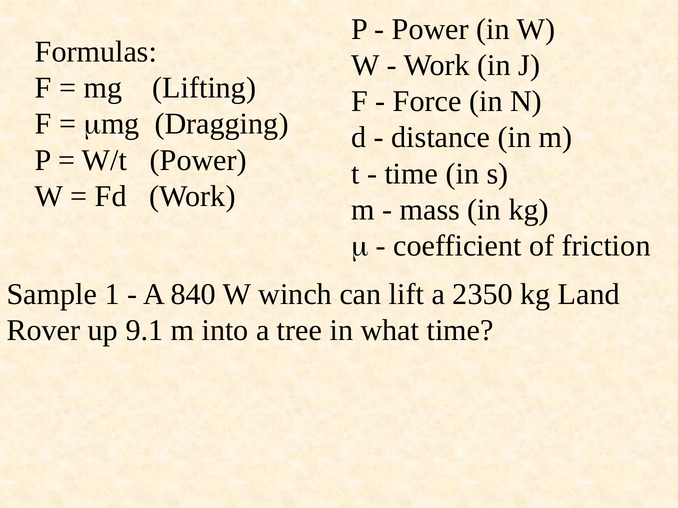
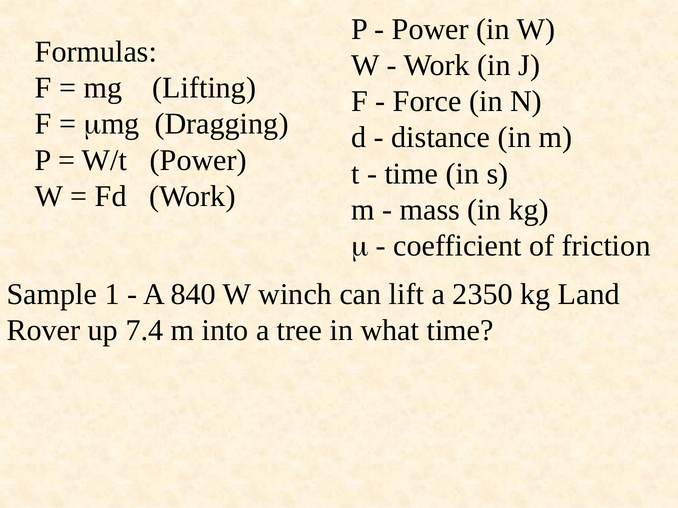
9.1: 9.1 -> 7.4
